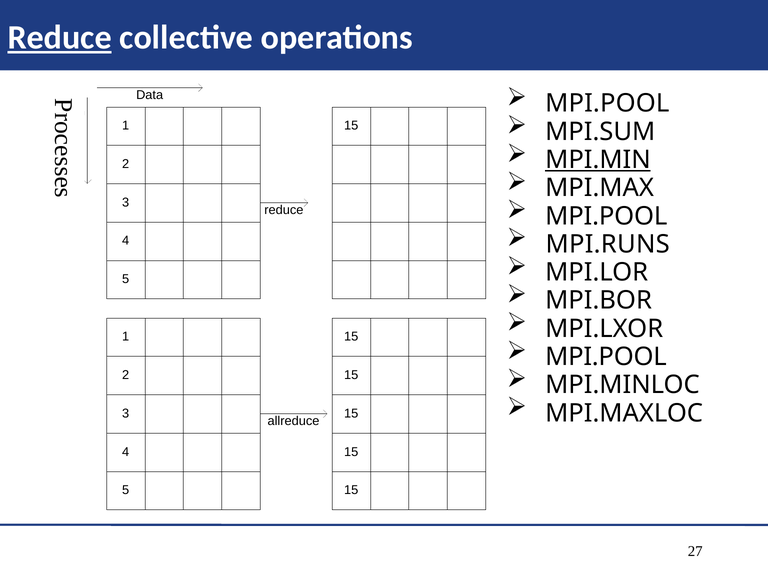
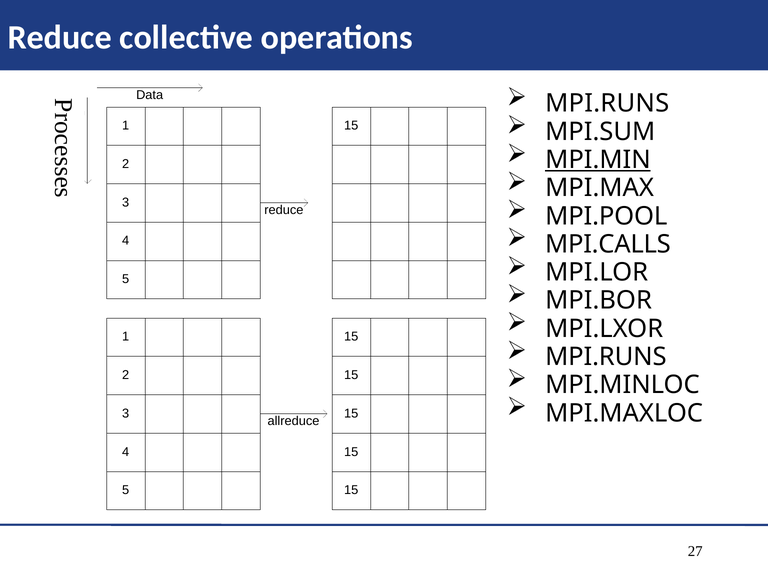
Reduce at (60, 38) underline: present -> none
MPI.POOL at (607, 103): MPI.POOL -> MPI.RUNS
MPI.RUNS: MPI.RUNS -> MPI.CALLS
MPI.POOL at (606, 357): MPI.POOL -> MPI.RUNS
